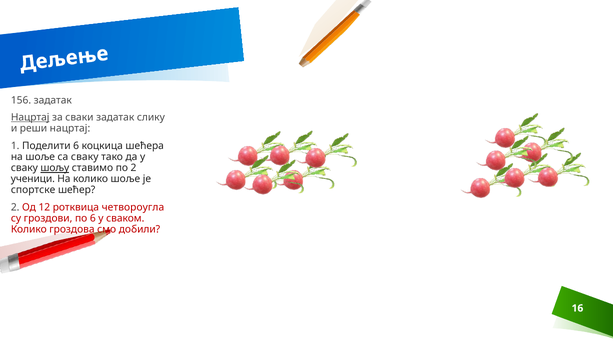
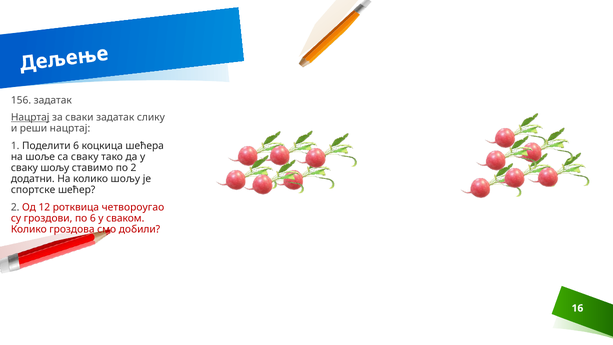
шољу at (55, 168) underline: present -> none
ученици: ученици -> додатни
колико шоље: шоље -> шољу
четвороугла: четвороугла -> четвороугао
